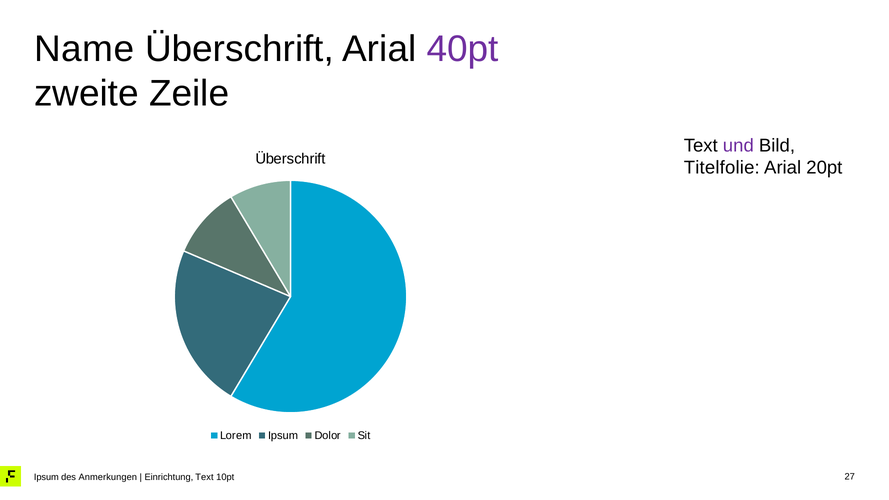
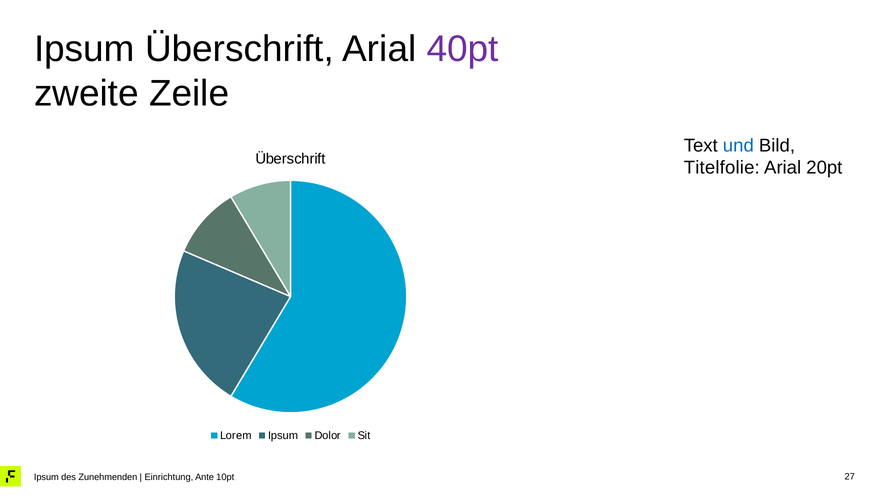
Name at (84, 49): Name -> Ipsum
und colour: purple -> blue
Anmerkungen: Anmerkungen -> Zunehmenden
Einrichtung Text: Text -> Ante
